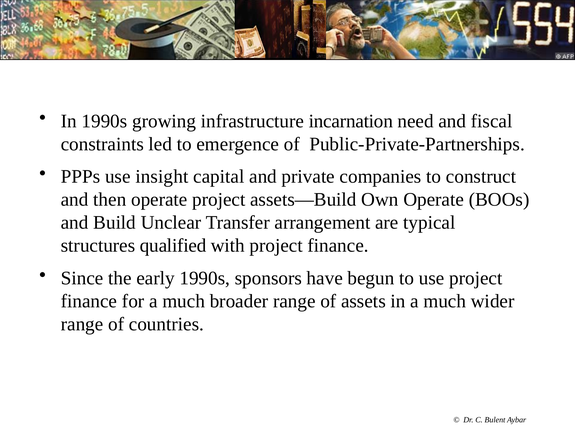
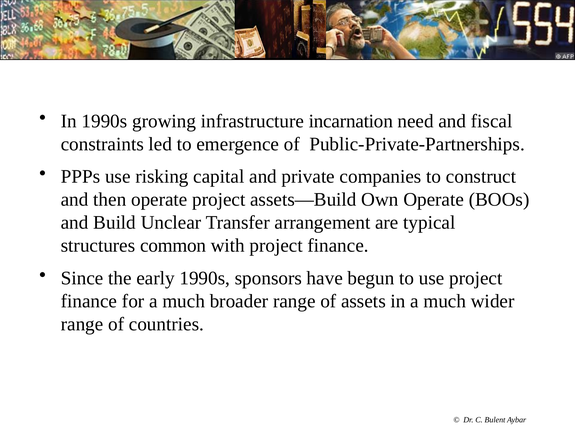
insight: insight -> risking
qualified: qualified -> common
